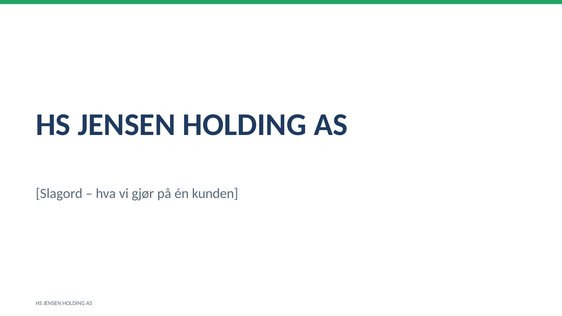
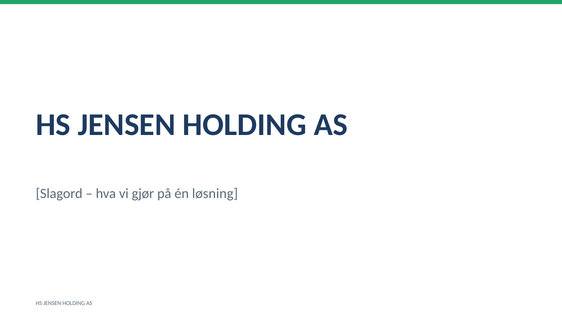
kunden: kunden -> løsning
